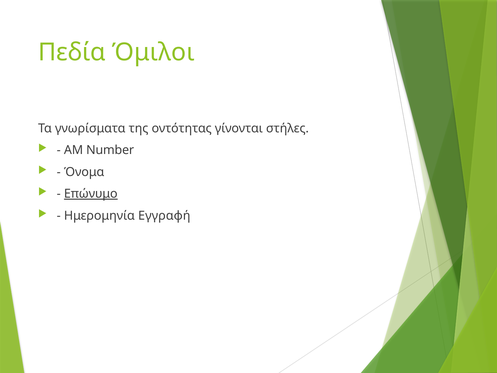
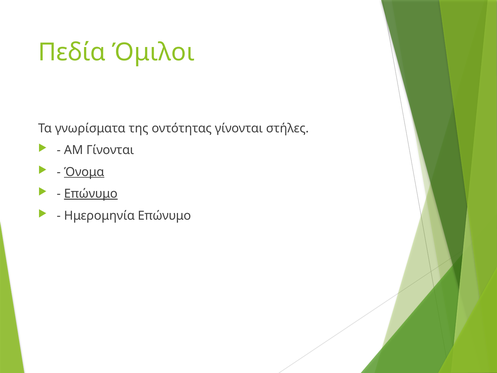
ΑΜ Number: Number -> Γίνονται
Όνομα underline: none -> present
Ημερομηνία Εγγραφή: Εγγραφή -> Επώνυμο
